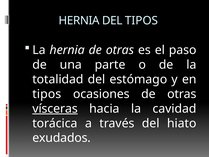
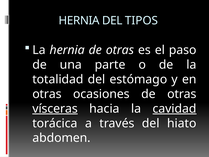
tipos at (47, 94): tipos -> otras
cavidad underline: none -> present
exudados: exudados -> abdomen
